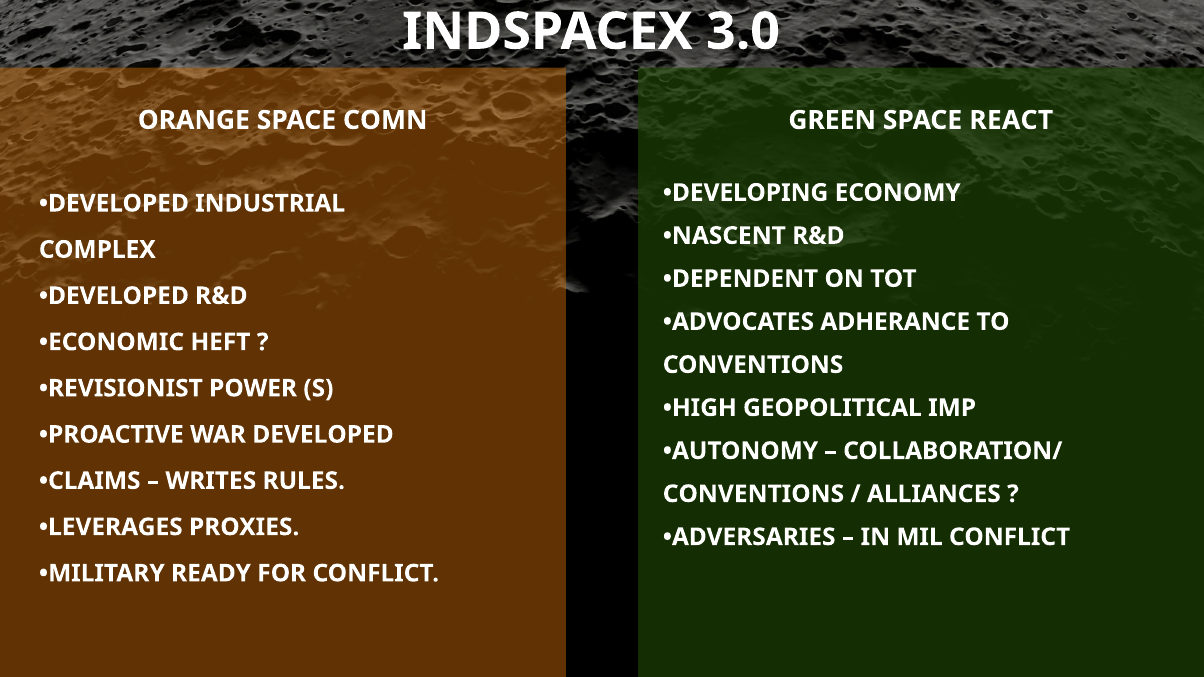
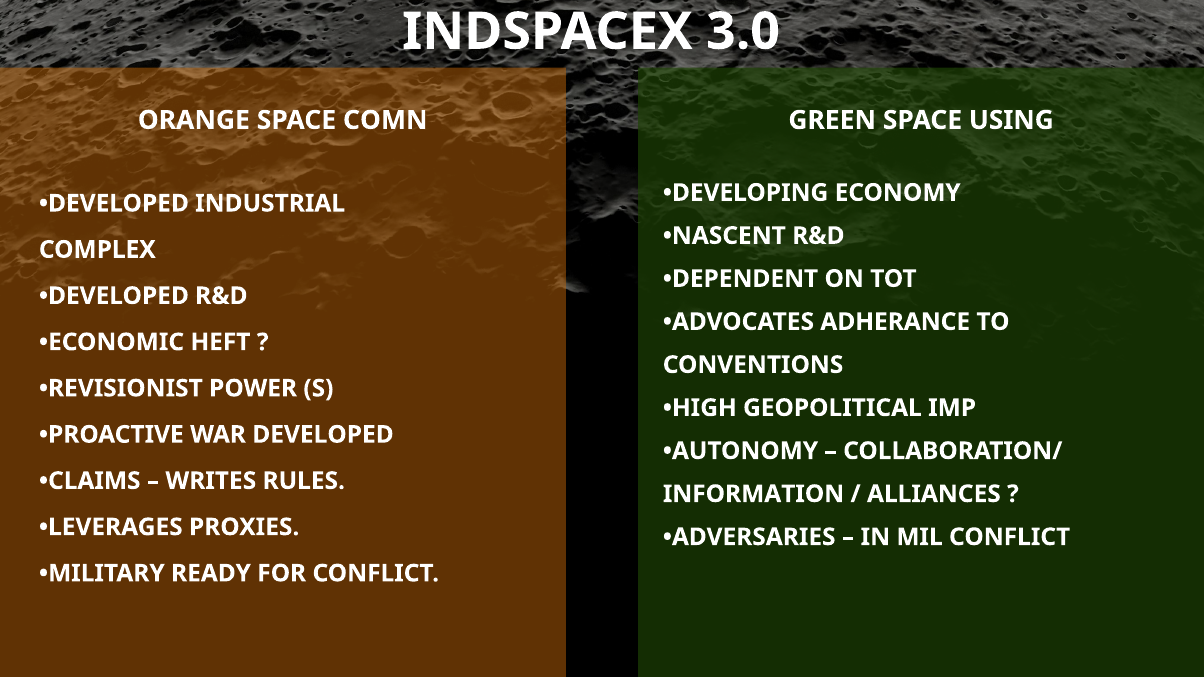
REACT: REACT -> USING
CONVENTIONS at (753, 494): CONVENTIONS -> INFORMATION
